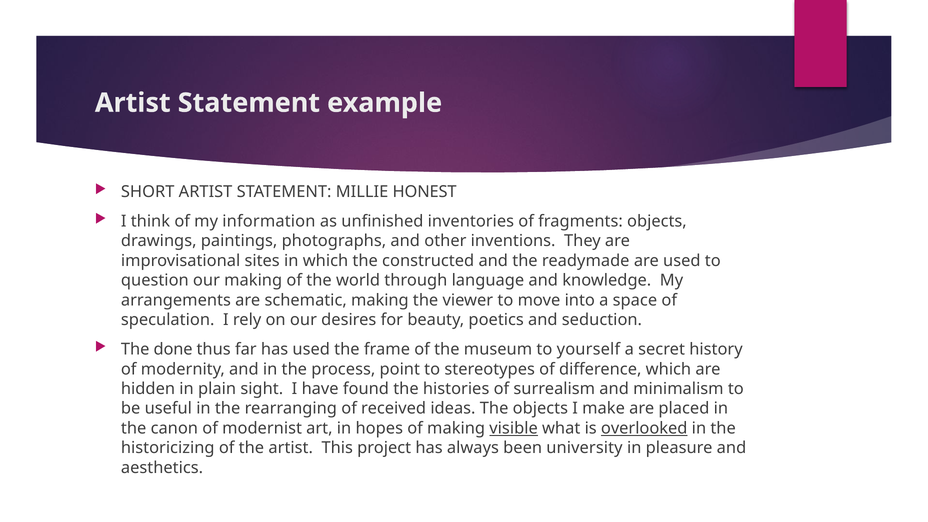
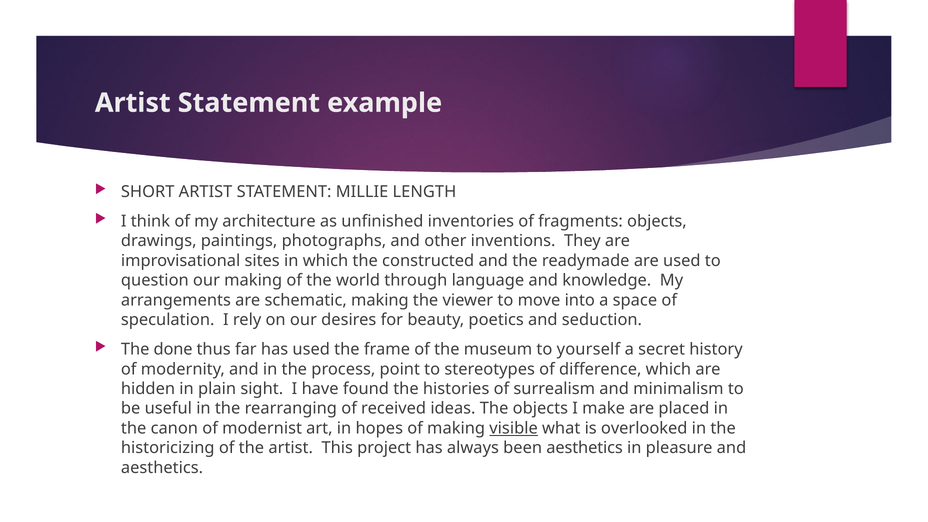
HONEST: HONEST -> LENGTH
information: information -> architecture
overlooked underline: present -> none
been university: university -> aesthetics
